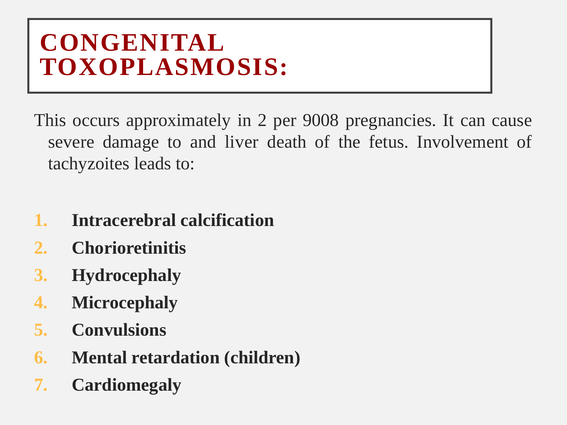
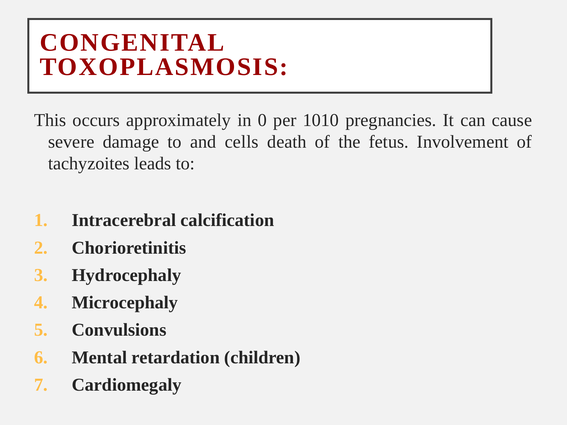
in 2: 2 -> 0
9008: 9008 -> 1010
liver: liver -> cells
